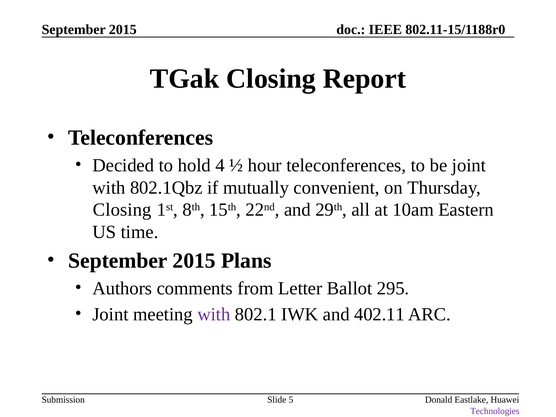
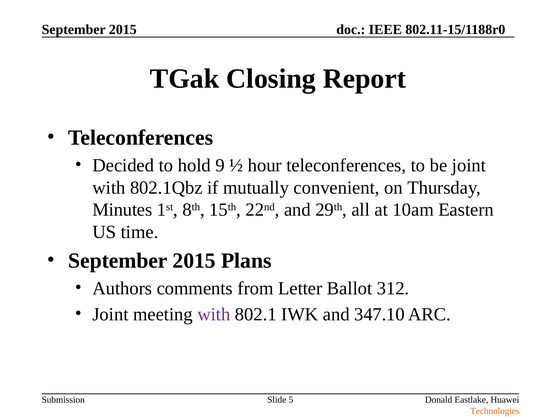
4: 4 -> 9
Closing at (122, 210): Closing -> Minutes
295: 295 -> 312
402.11: 402.11 -> 347.10
Technologies colour: purple -> orange
